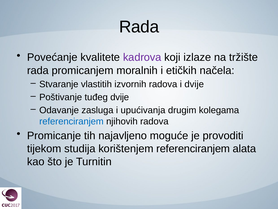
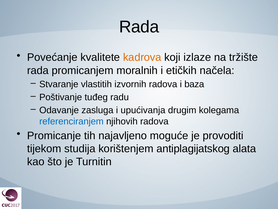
kadrova colour: purple -> orange
i dvije: dvije -> baza
tuđeg dvije: dvije -> radu
korištenjem referenciranjem: referenciranjem -> antiplagijatskog
